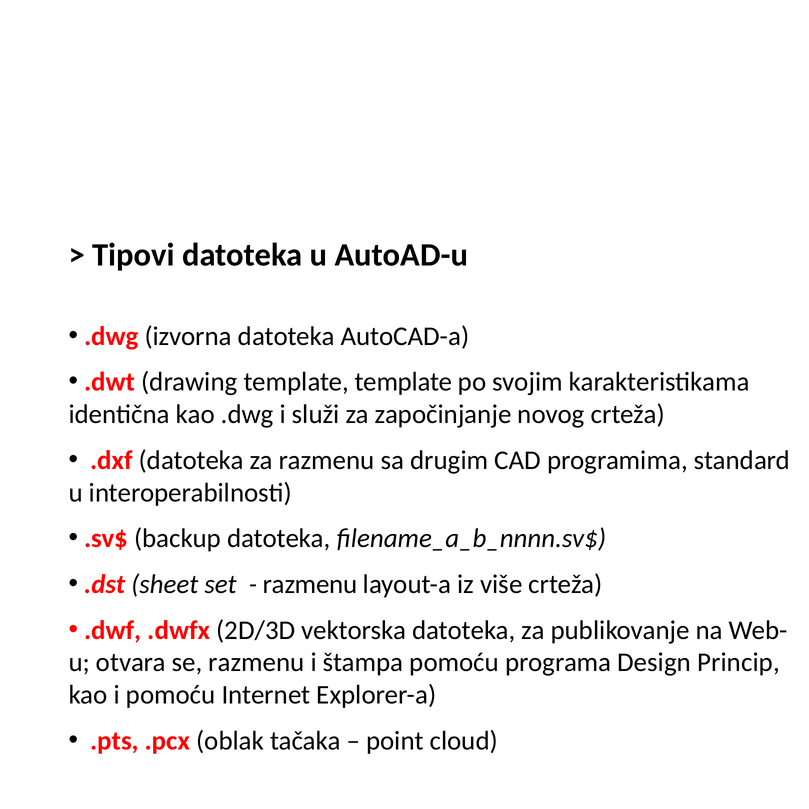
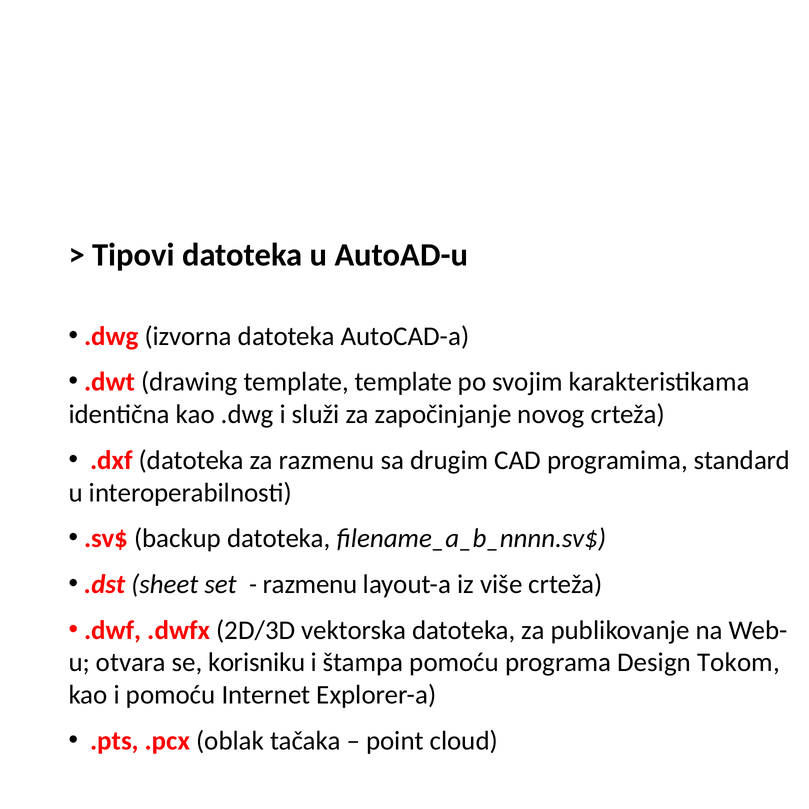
se razmenu: razmenu -> korisniku
Princip: Princip -> Tokom
